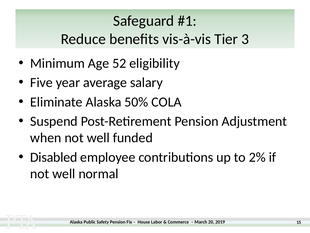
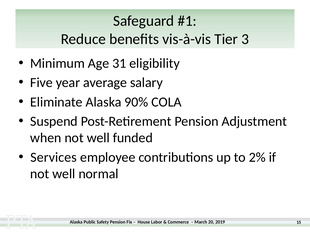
52: 52 -> 31
50%: 50% -> 90%
Disabled: Disabled -> Services
